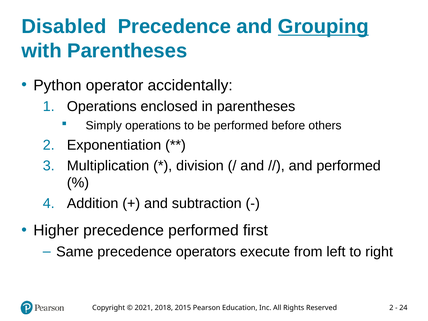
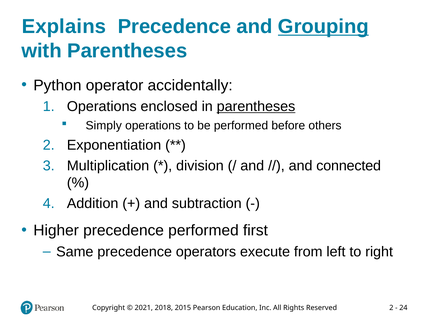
Disabled: Disabled -> Explains
parentheses at (256, 107) underline: none -> present
and performed: performed -> connected
